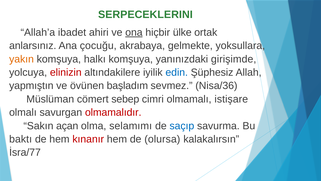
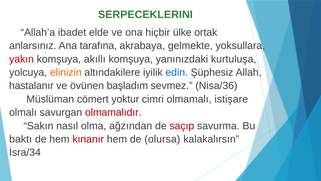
ahiri: ahiri -> elde
ona underline: present -> none
çocuğu: çocuğu -> tarafına
yakın colour: orange -> red
halkı: halkı -> akıllı
girişimde: girişimde -> kurtuluşa
elinizin colour: red -> orange
yapmıştın: yapmıştın -> hastalanır
sebep: sebep -> yoktur
açan: açan -> nasıl
selamımı: selamımı -> ağzından
saçıp colour: blue -> red
İsra/77: İsra/77 -> İsra/34
